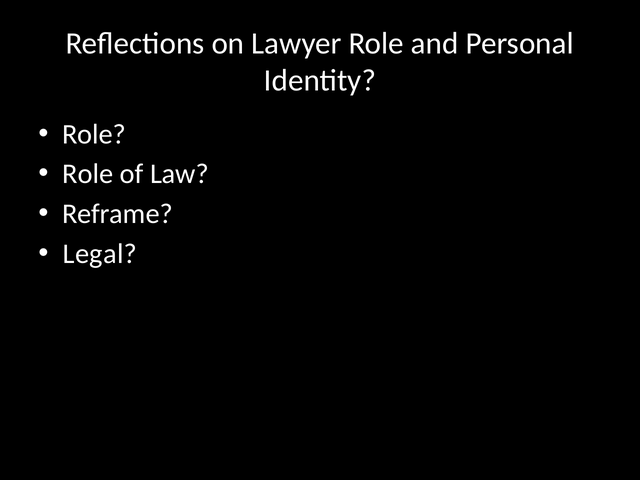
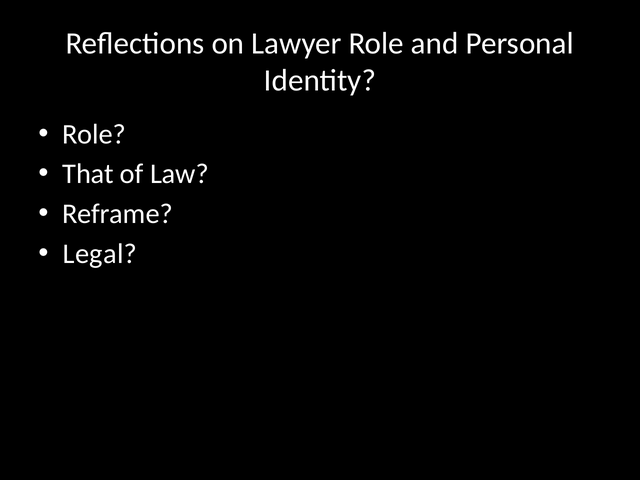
Role at (88, 174): Role -> That
